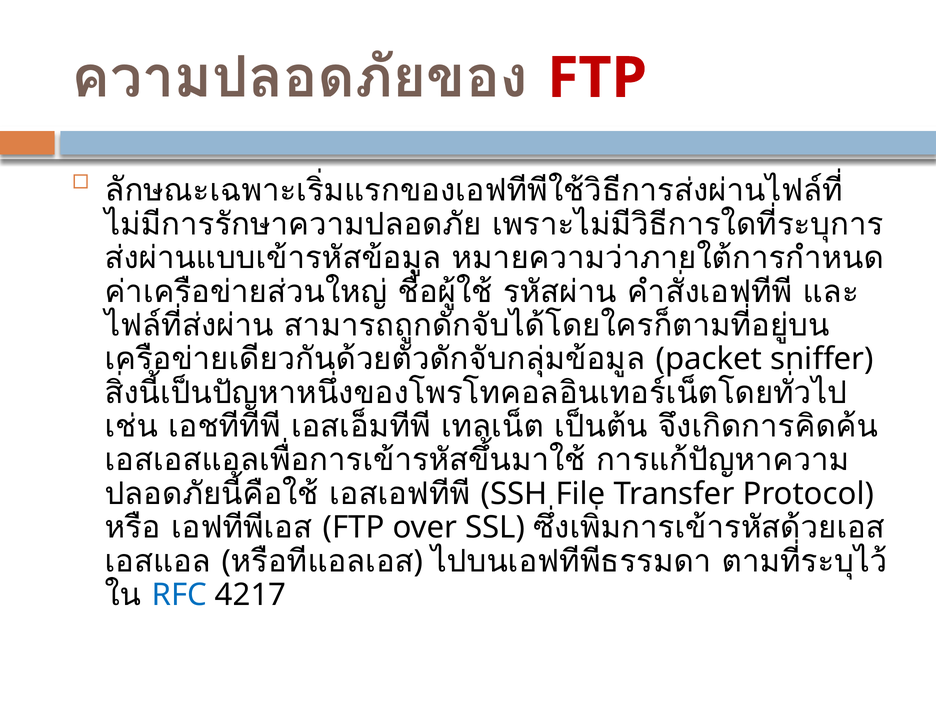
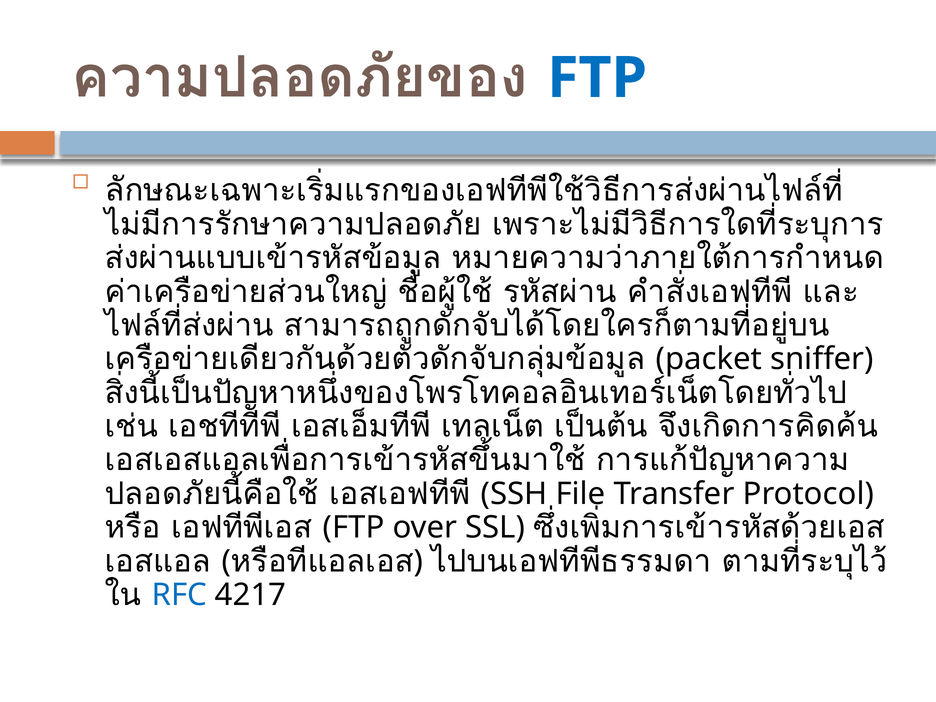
FTP at (597, 78) colour: red -> blue
